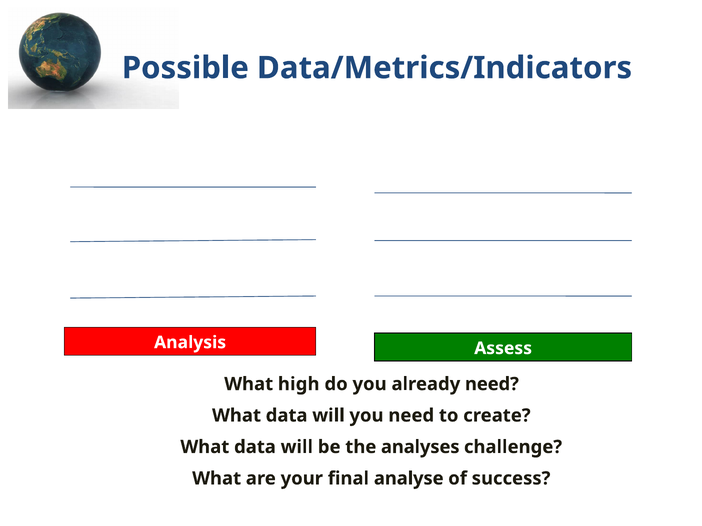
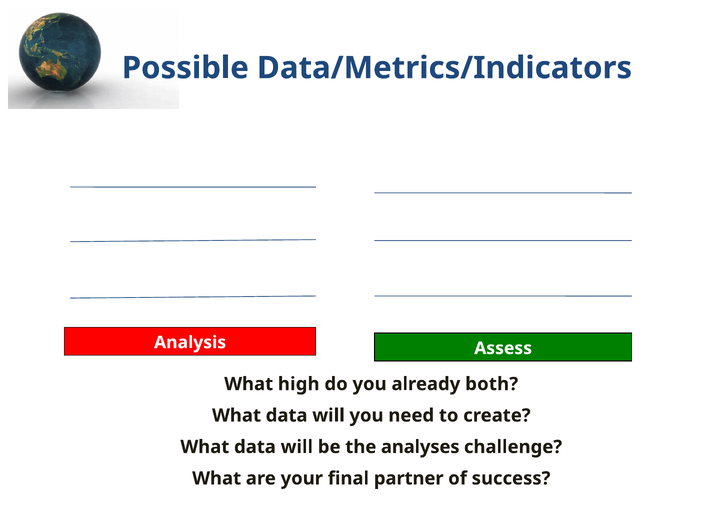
already need: need -> both
analyse: analyse -> partner
